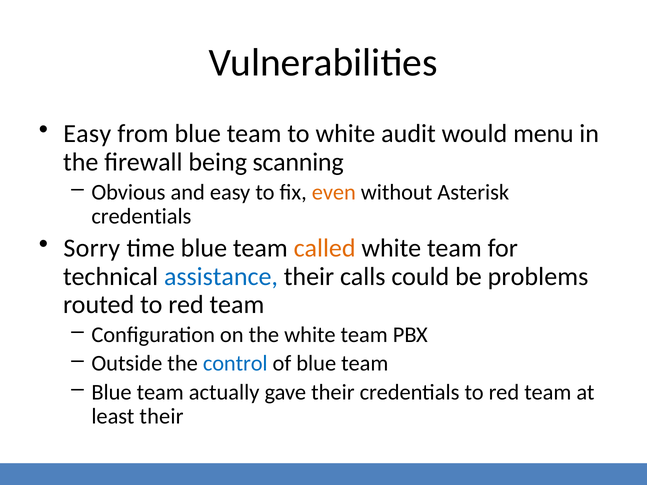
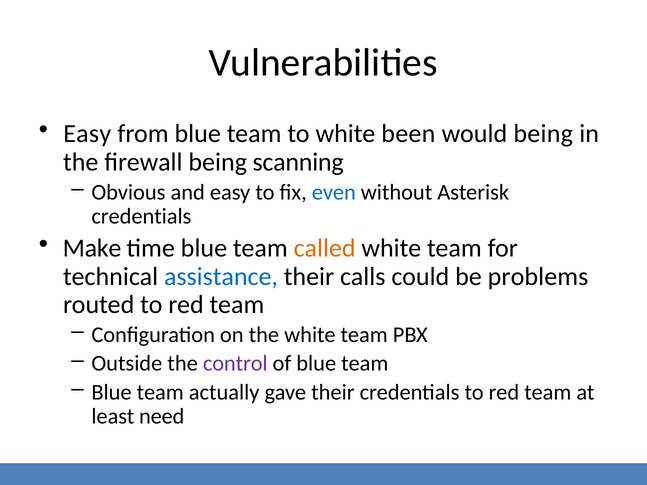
audit: audit -> been
would menu: menu -> being
even colour: orange -> blue
Sorry: Sorry -> Make
control colour: blue -> purple
least their: their -> need
